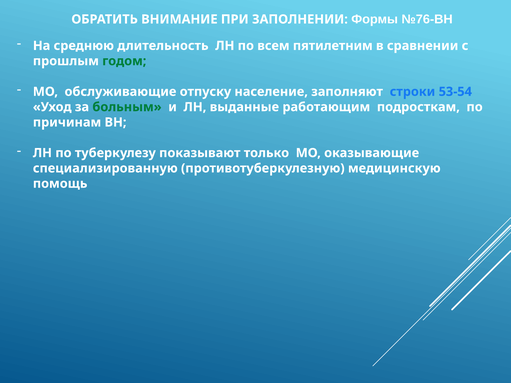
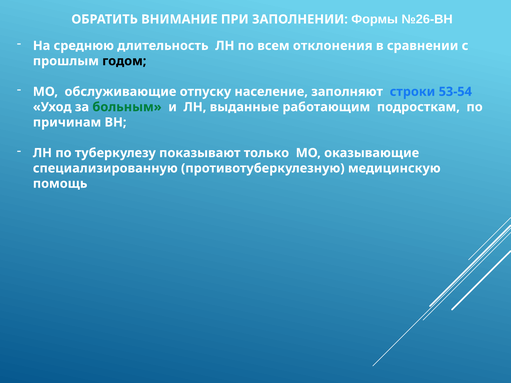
№76-ВН: №76-ВН -> №26-ВН
пятилетним: пятилетним -> отклонения
годом colour: green -> black
